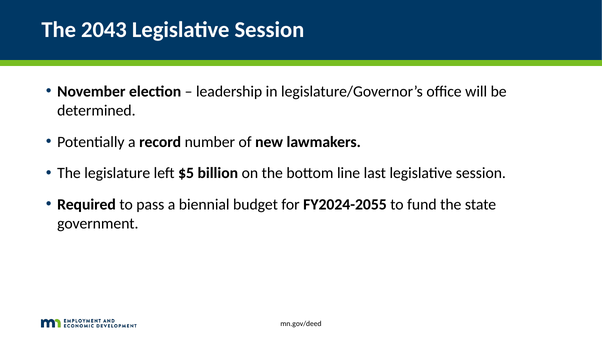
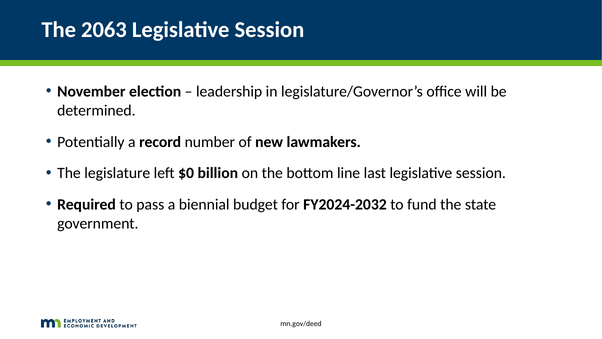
2043: 2043 -> 2063
$5: $5 -> $0
FY2024-2055: FY2024-2055 -> FY2024-2032
